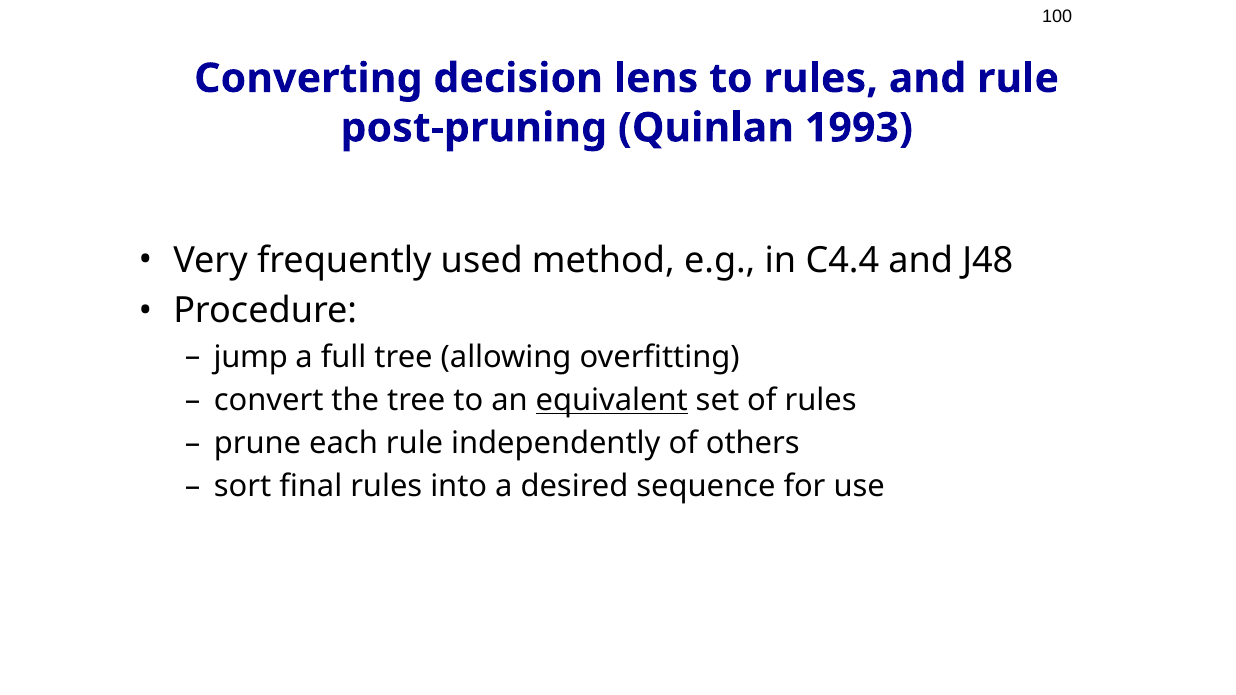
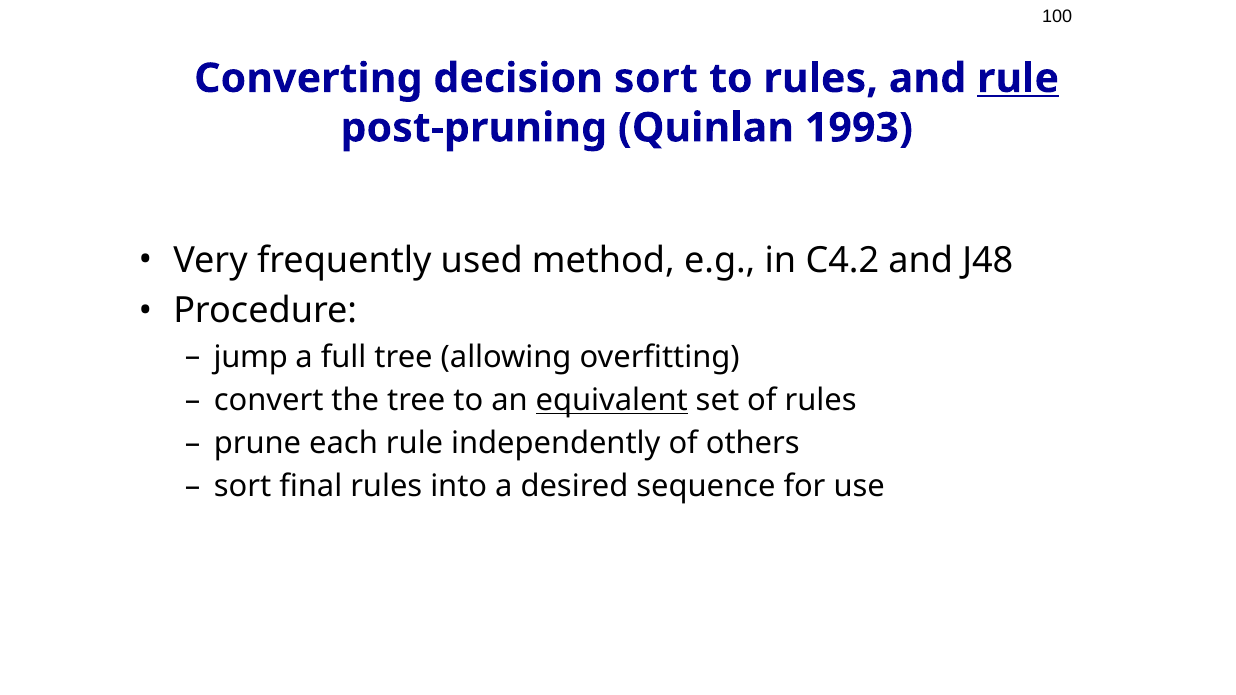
decision lens: lens -> sort
rule at (1018, 78) underline: none -> present
C4.4: C4.4 -> C4.2
